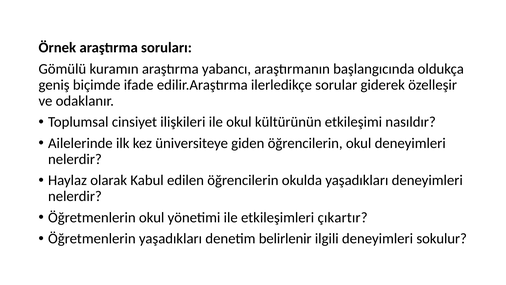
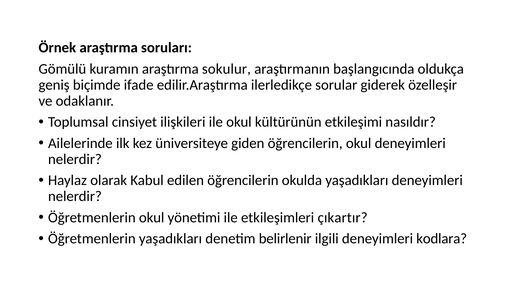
yabancı: yabancı -> sokulur
sokulur: sokulur -> kodlara
